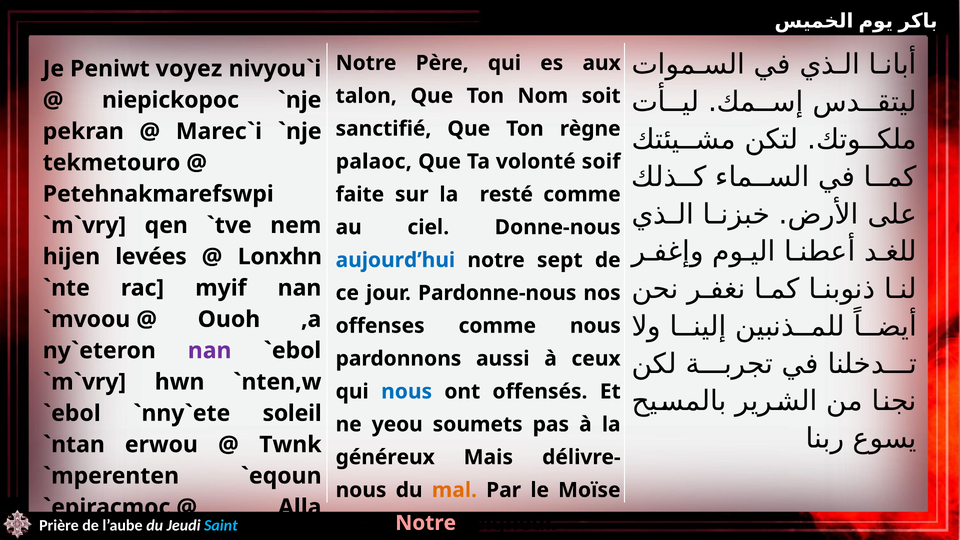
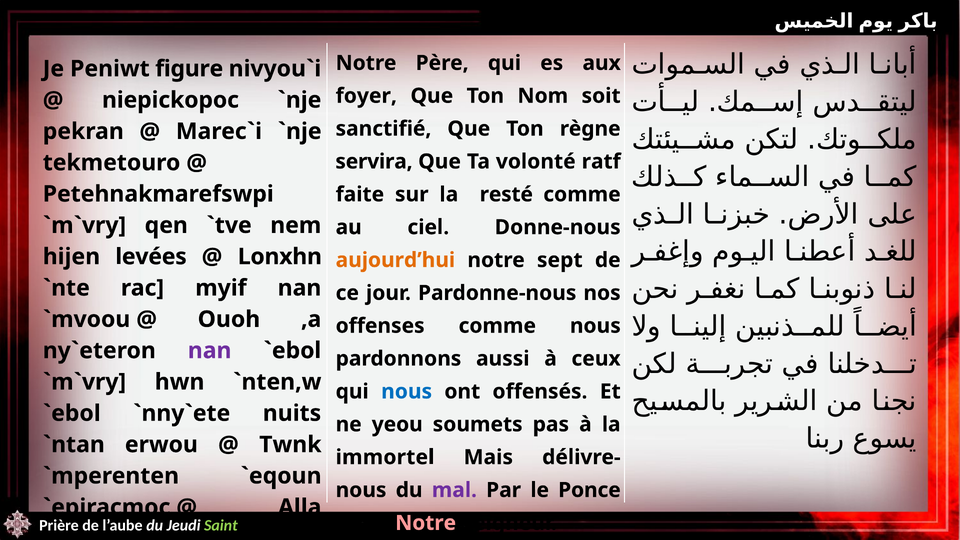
voyez: voyez -> figure
talon: talon -> foyer
palaoc: palaoc -> servira
soif: soif -> ratf
aujourd’hui colour: blue -> orange
soleil: soleil -> nuits
généreux: généreux -> immortel
mal colour: orange -> purple
Moïse: Moïse -> Ponce
Saint colour: light blue -> light green
